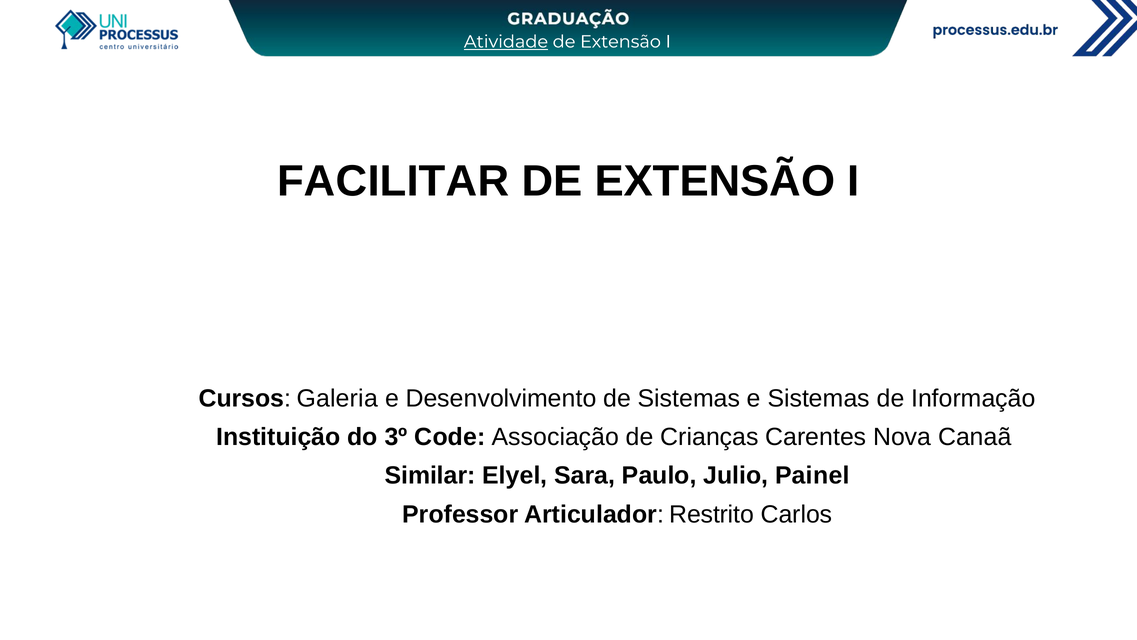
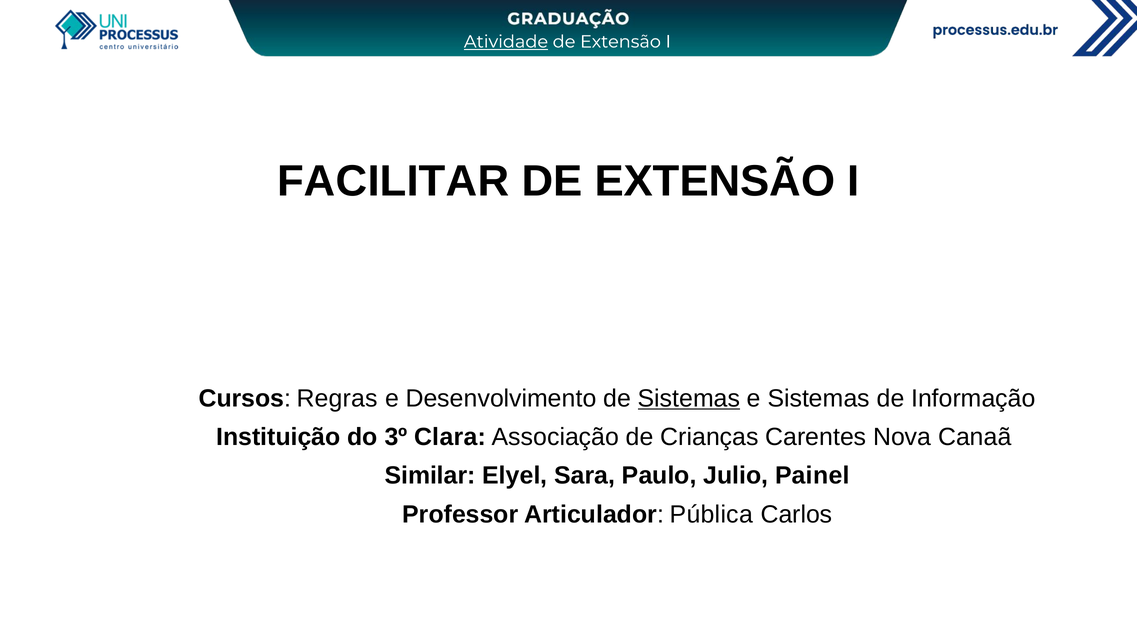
Galeria: Galeria -> Regras
Sistemas at (689, 398) underline: none -> present
Code: Code -> Clara
Restrito: Restrito -> Pública
